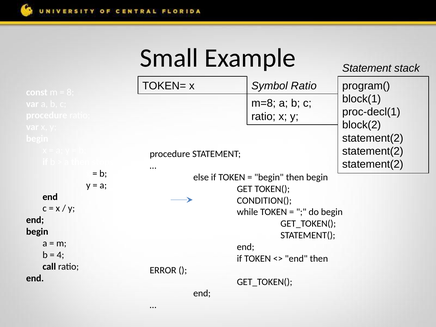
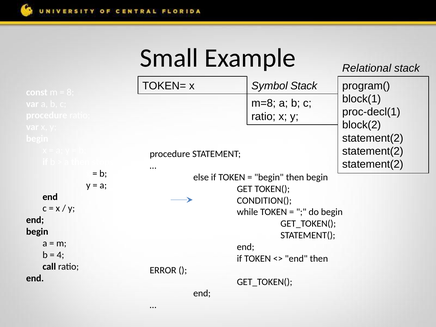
Statement at (367, 68): Statement -> Relational
Symbol Ratio: Ratio -> Stack
